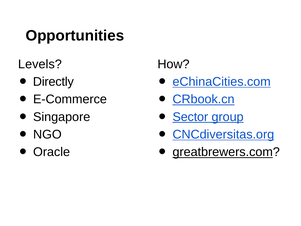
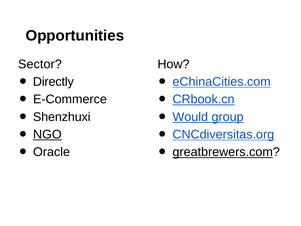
Levels: Levels -> Sector
Singapore: Singapore -> Shenzhuxi
Sector: Sector -> Would
NGO underline: none -> present
